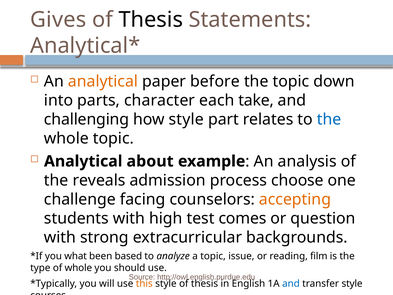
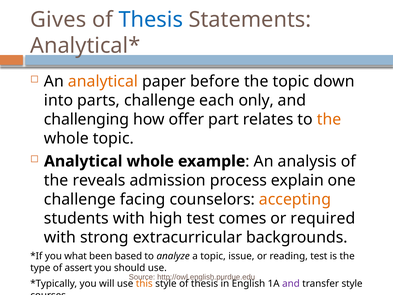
Thesis at (151, 20) colour: black -> blue
parts character: character -> challenge
take: take -> only
how style: style -> offer
the at (329, 119) colour: blue -> orange
Analytical about: about -> whole
choose: choose -> explain
question: question -> required
reading film: film -> test
of whole: whole -> assert
and at (291, 283) colour: blue -> purple
